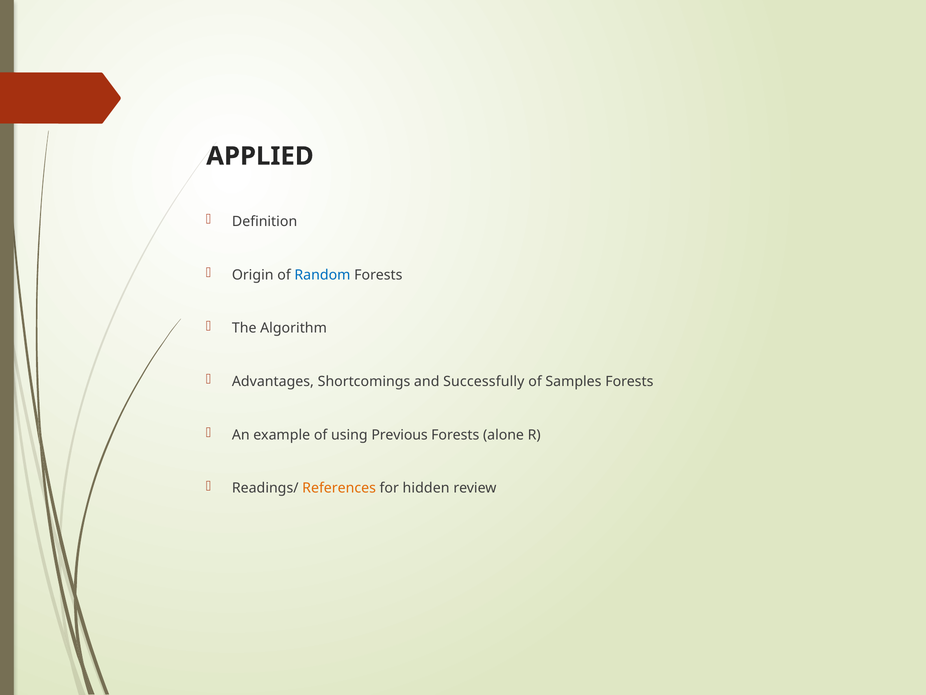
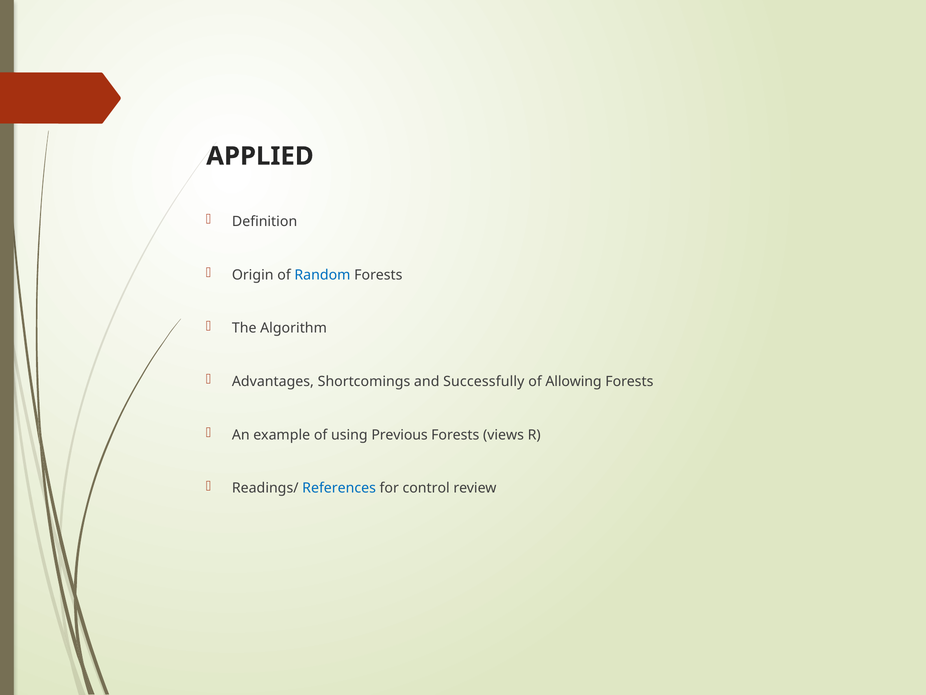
Samples: Samples -> Allowing
alone: alone -> views
References colour: orange -> blue
hidden: hidden -> control
